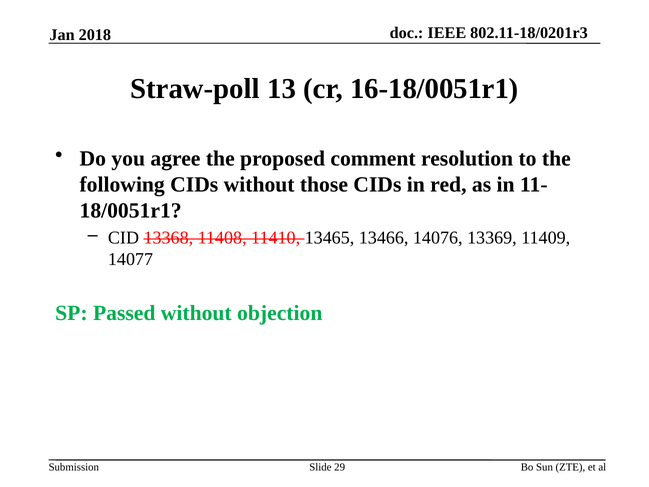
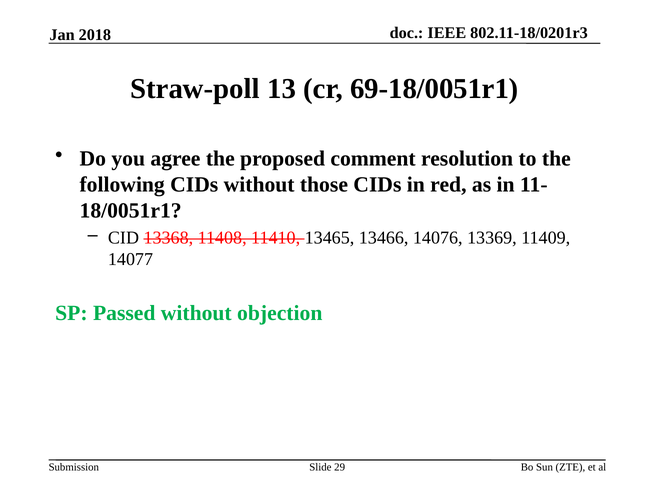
16-18/0051r1: 16-18/0051r1 -> 69-18/0051r1
